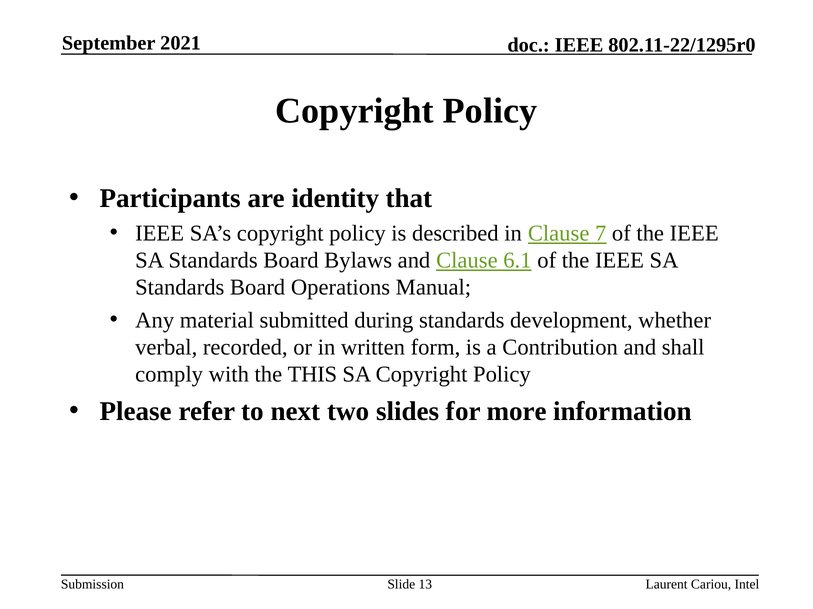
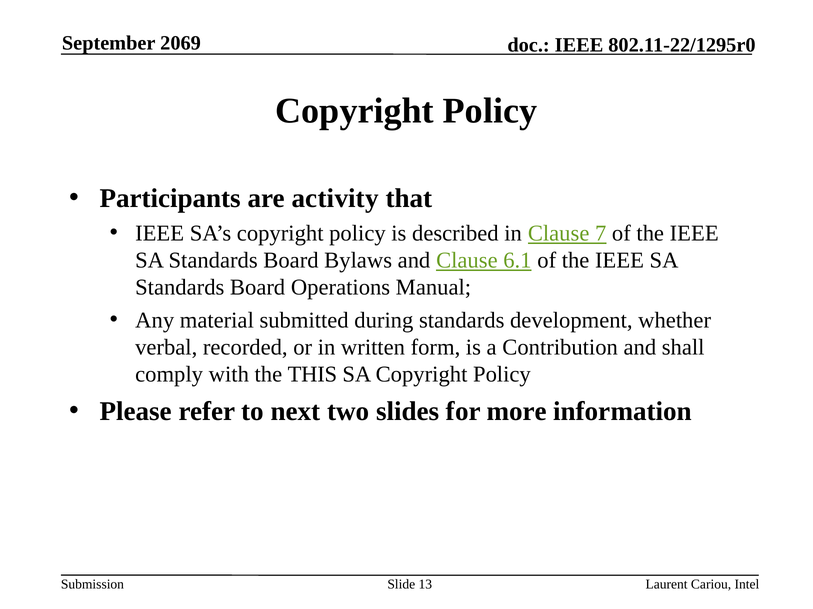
2021: 2021 -> 2069
identity: identity -> activity
